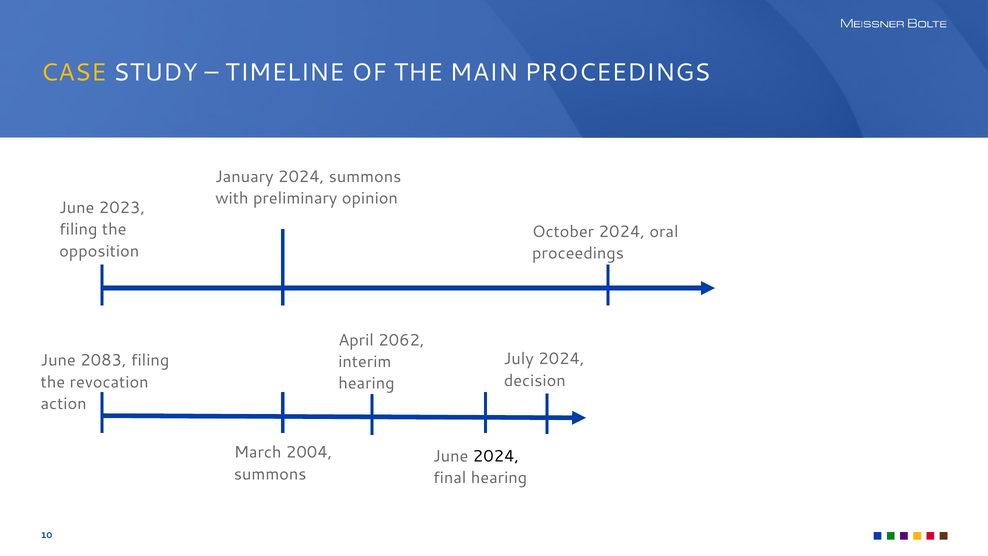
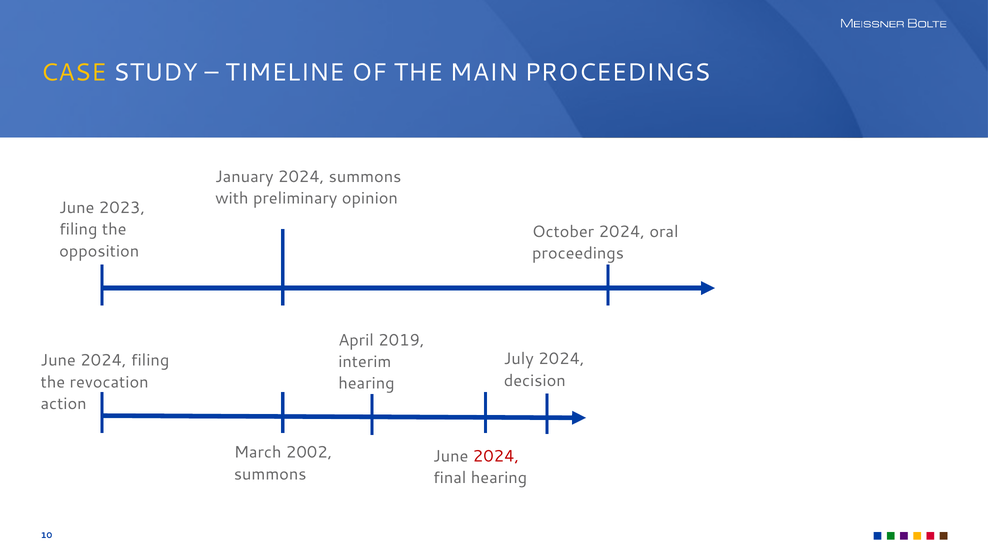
2062: 2062 -> 2019
2083 at (103, 360): 2083 -> 2024
2004: 2004 -> 2002
2024 at (496, 456) colour: black -> red
